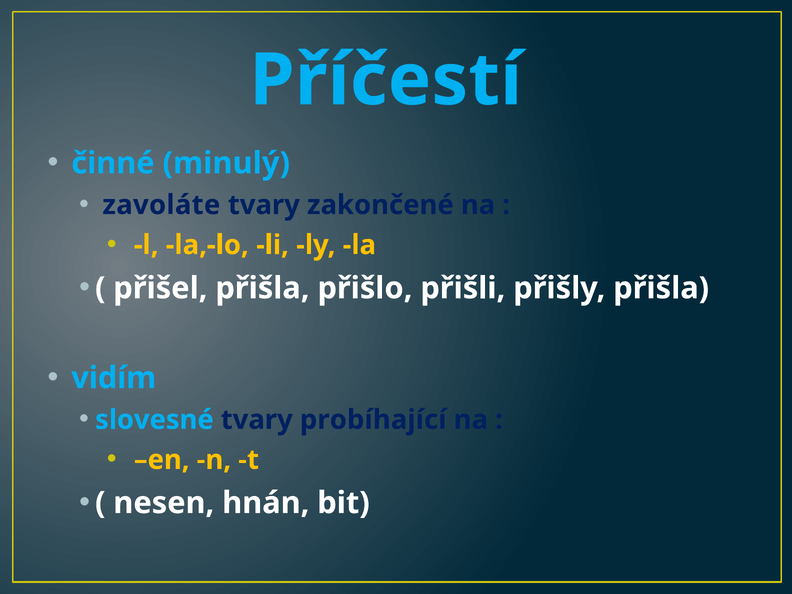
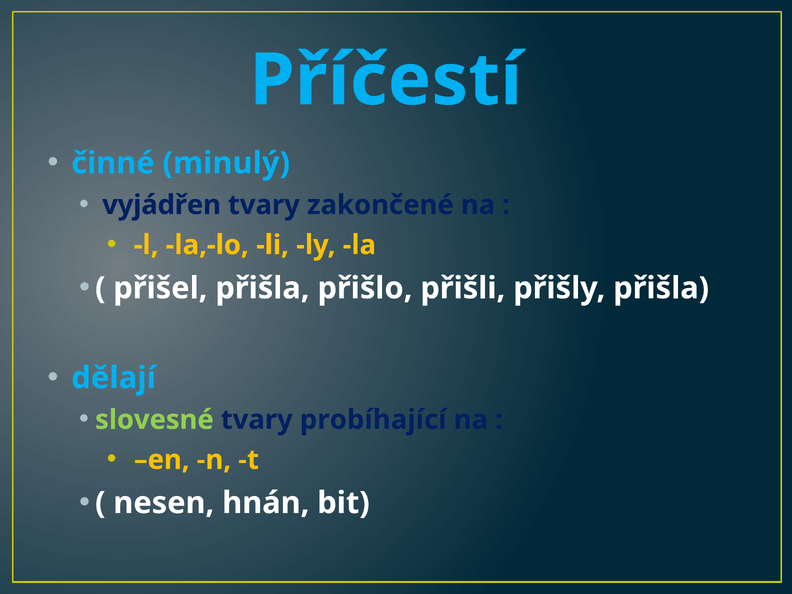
zavoláte: zavoláte -> vyjádřen
vidím: vidím -> dělají
slovesné colour: light blue -> light green
